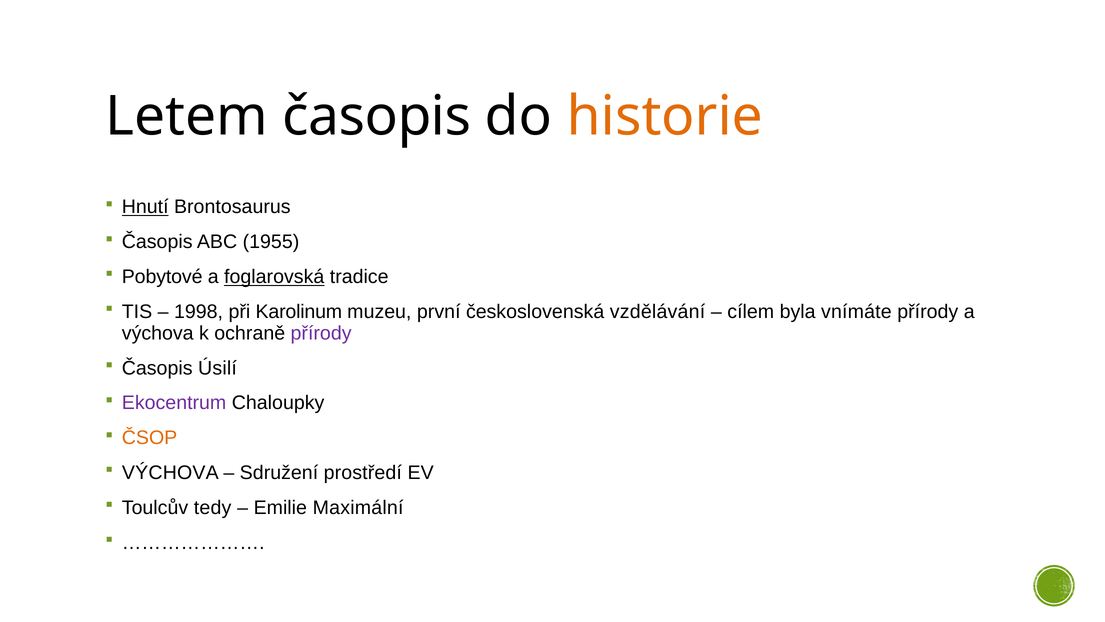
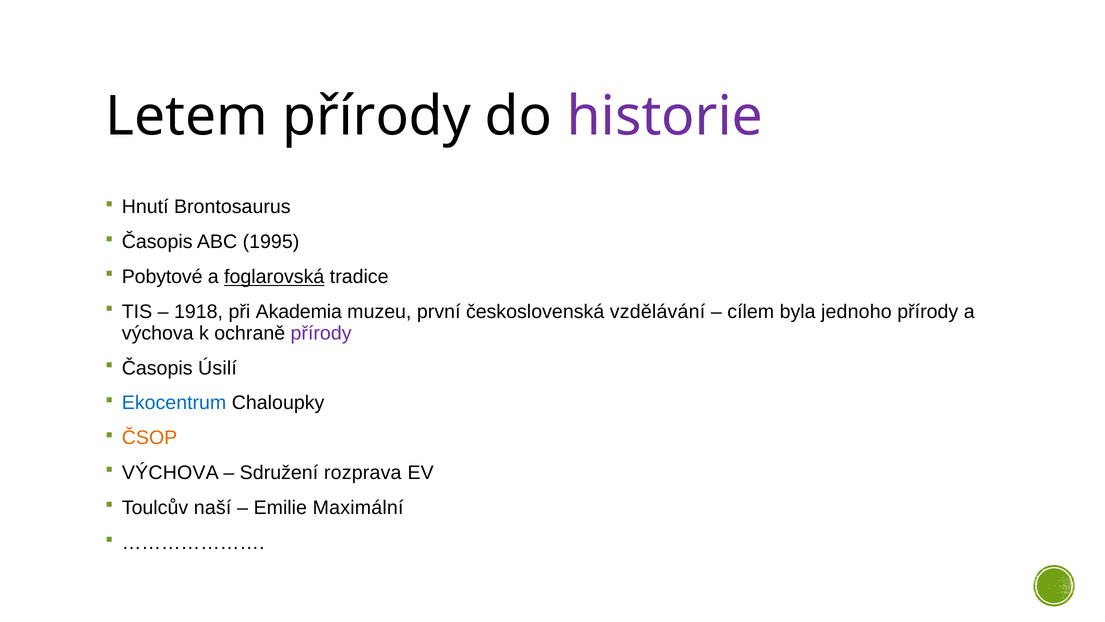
Letem časopis: časopis -> přírody
historie colour: orange -> purple
Hnutí underline: present -> none
1955: 1955 -> 1995
1998: 1998 -> 1918
Karolinum: Karolinum -> Akademia
vnímáte: vnímáte -> jednoho
Ekocentrum colour: purple -> blue
prostředí: prostředí -> rozprava
tedy: tedy -> naší
